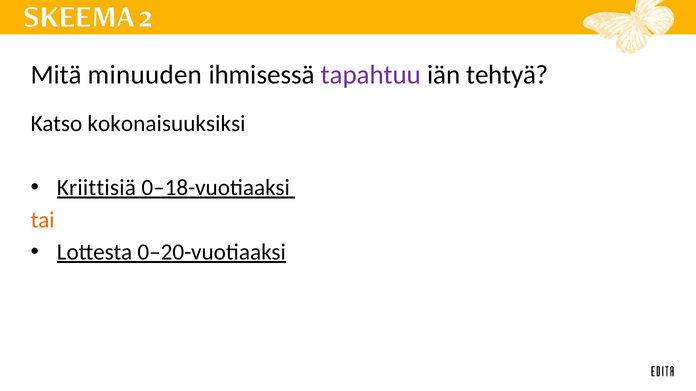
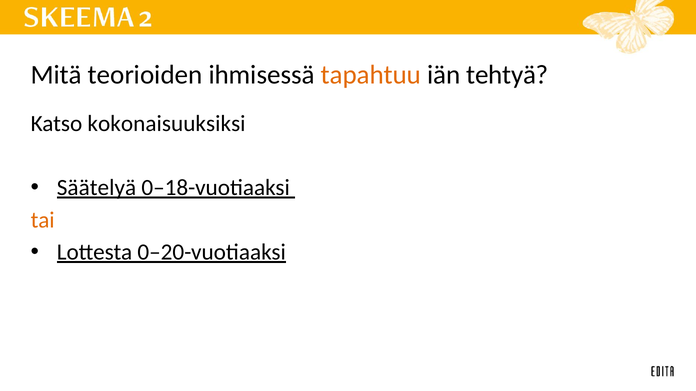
minuuden: minuuden -> teorioiden
tapahtuu colour: purple -> orange
Kriittisiä: Kriittisiä -> Säätelyä
